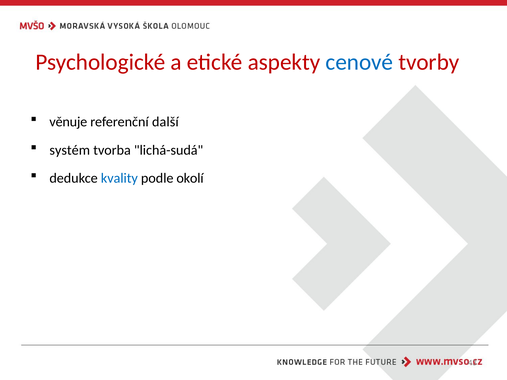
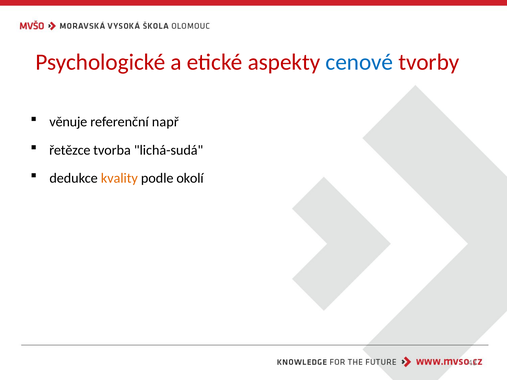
další: další -> např
systém: systém -> řetězce
kvality colour: blue -> orange
